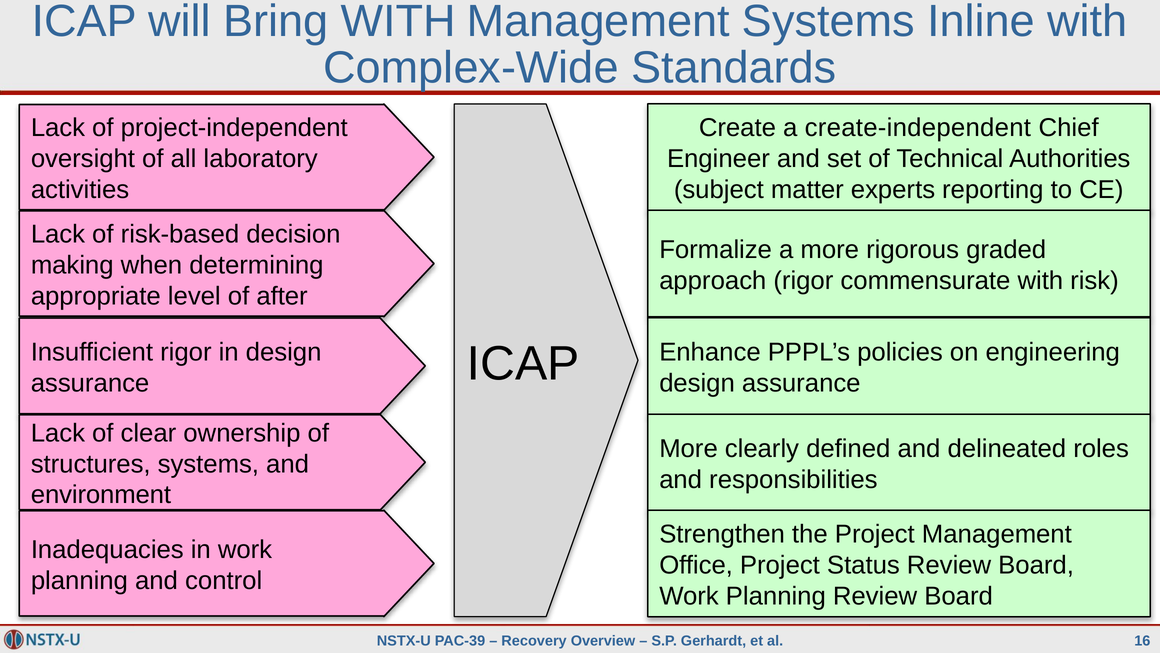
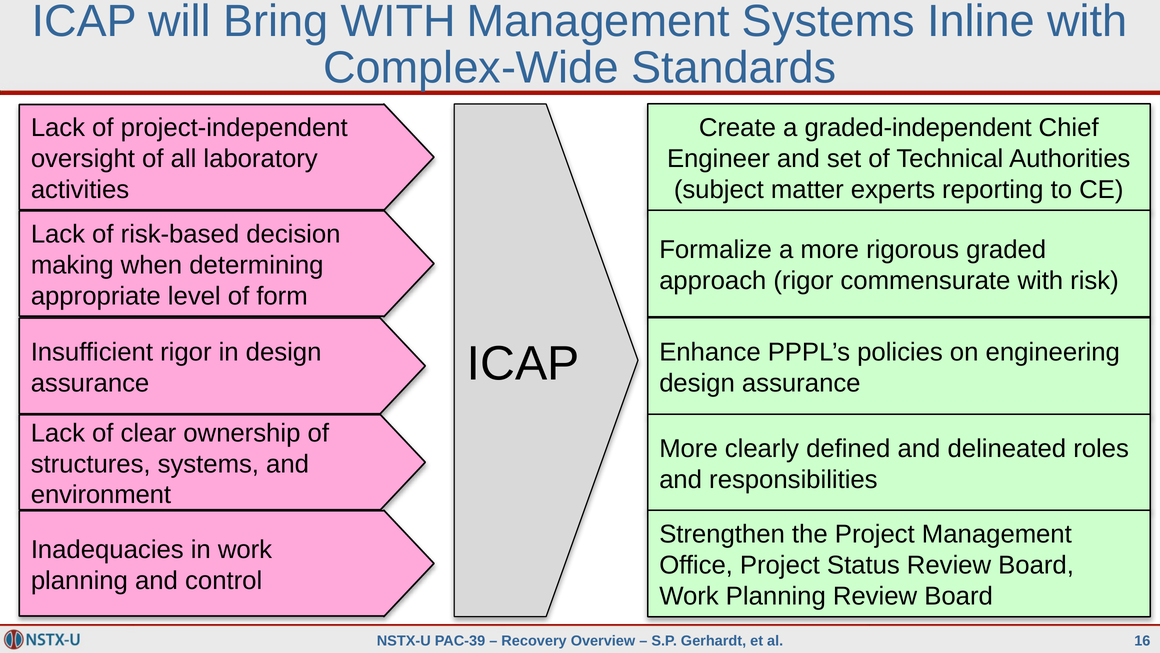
create-independent: create-independent -> graded-independent
after: after -> form
